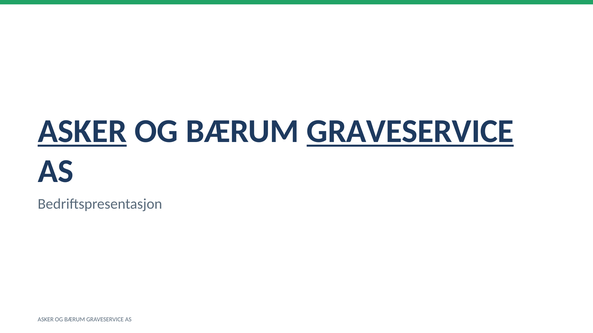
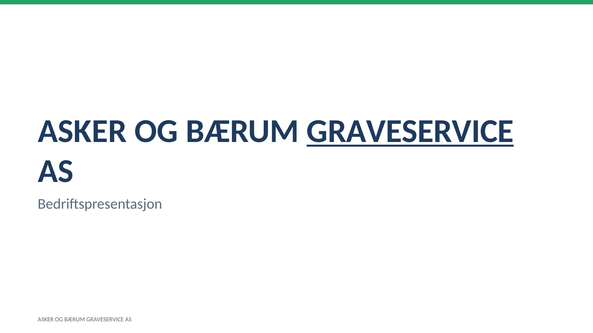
ASKER at (82, 132) underline: present -> none
